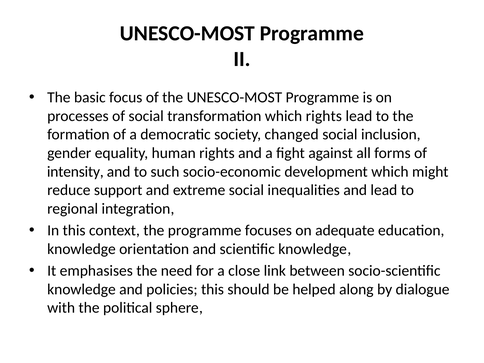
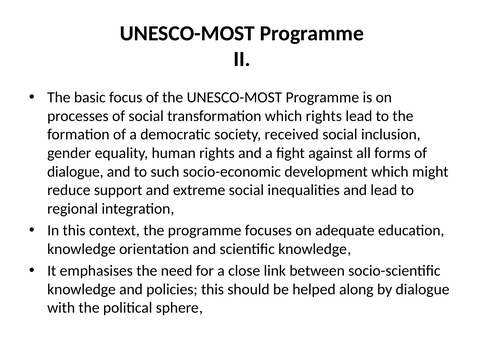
changed: changed -> received
intensity at (75, 172): intensity -> dialogue
